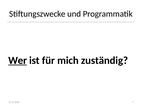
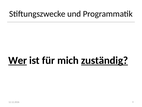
zuständig underline: none -> present
